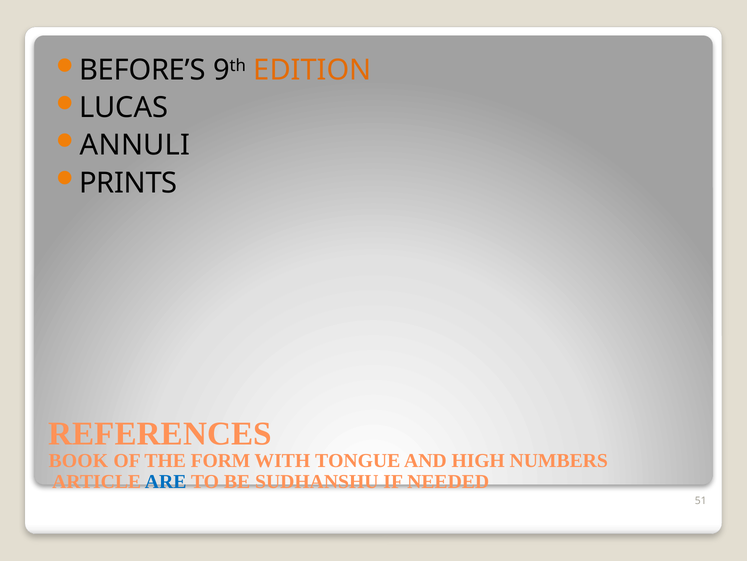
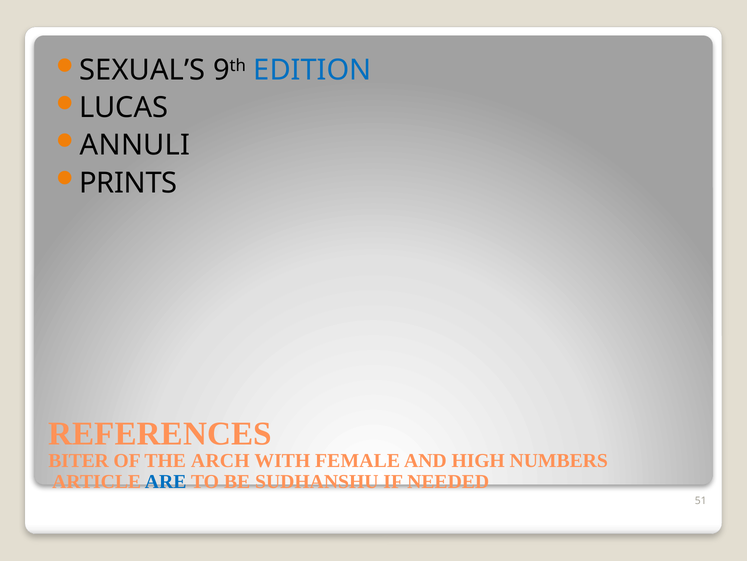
BEFORE’S: BEFORE’S -> SEXUAL’S
EDITION colour: orange -> blue
BOOK: BOOK -> BITER
FORM: FORM -> ARCH
TONGUE: TONGUE -> FEMALE
